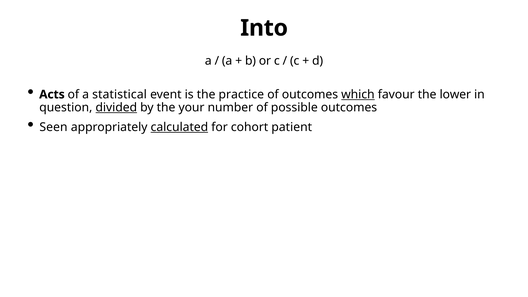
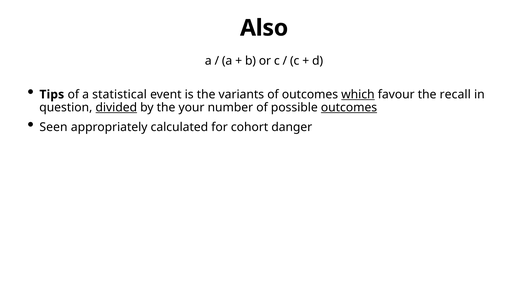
Into: Into -> Also
Acts: Acts -> Tips
practice: practice -> variants
lower: lower -> recall
outcomes at (349, 108) underline: none -> present
calculated underline: present -> none
patient: patient -> danger
